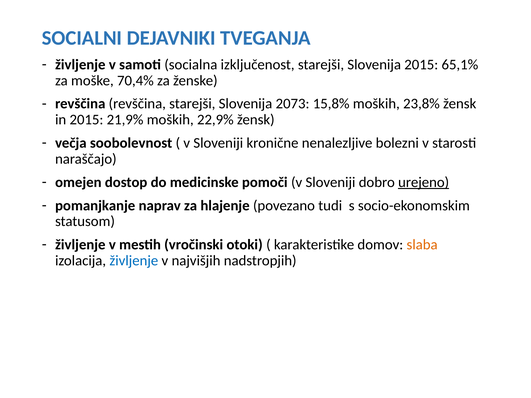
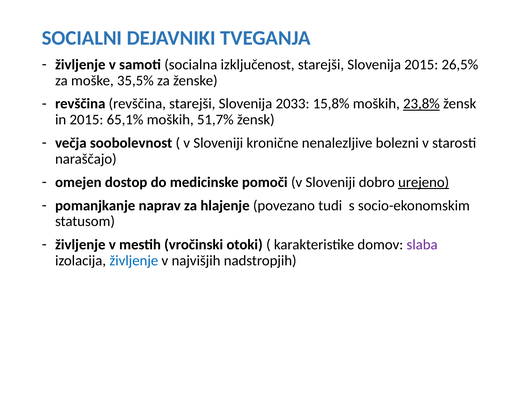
65,1%: 65,1% -> 26,5%
70,4%: 70,4% -> 35,5%
2073: 2073 -> 2033
23,8% underline: none -> present
21,9%: 21,9% -> 65,1%
22,9%: 22,9% -> 51,7%
slaba colour: orange -> purple
